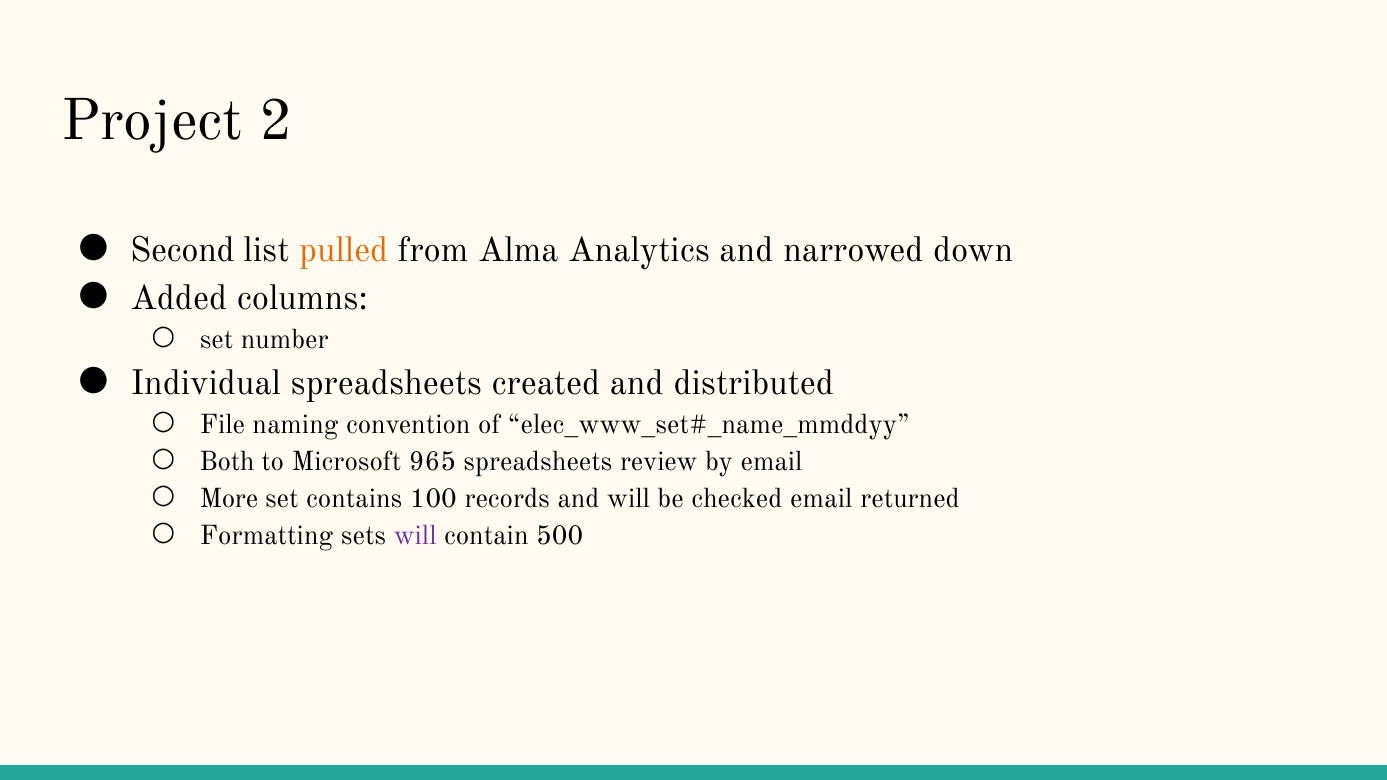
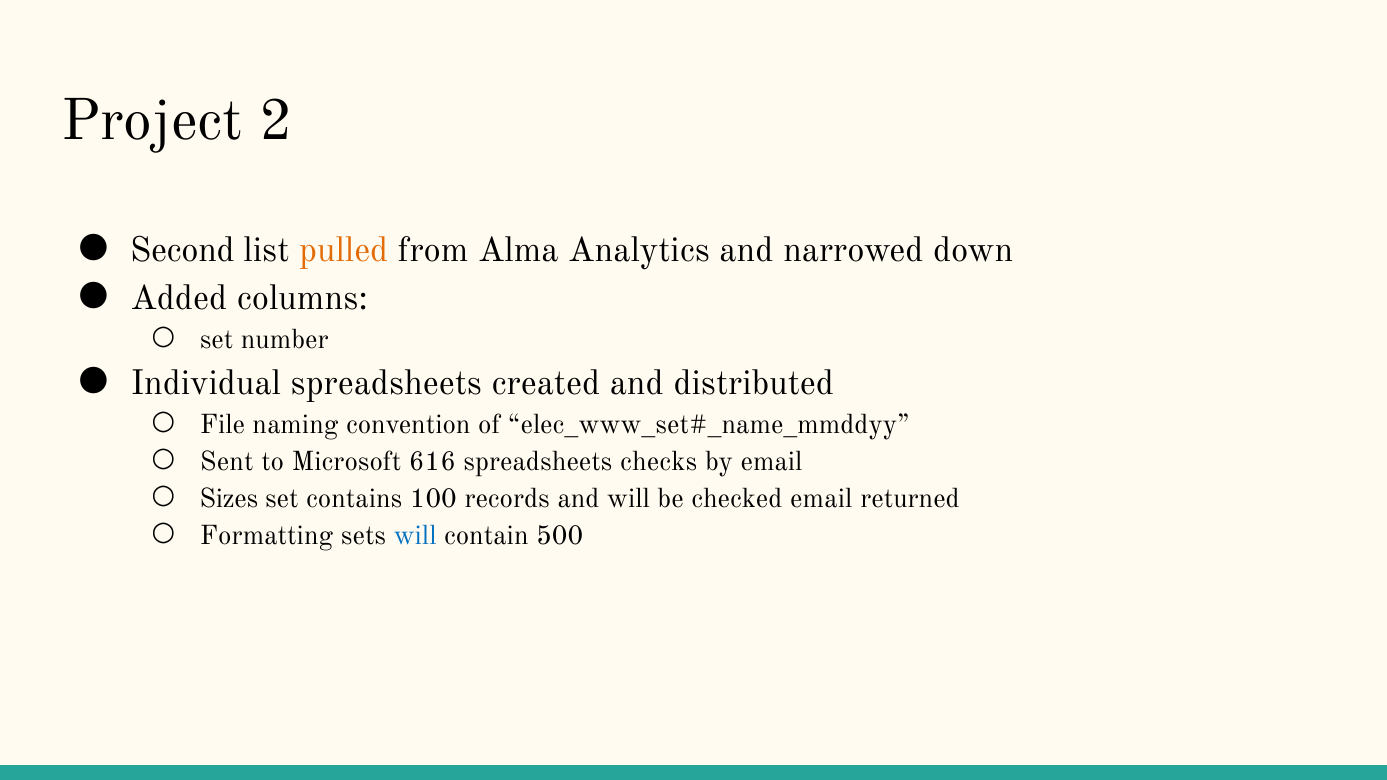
Both: Both -> Sent
965: 965 -> 616
review: review -> checks
More: More -> Sizes
will at (415, 536) colour: purple -> blue
